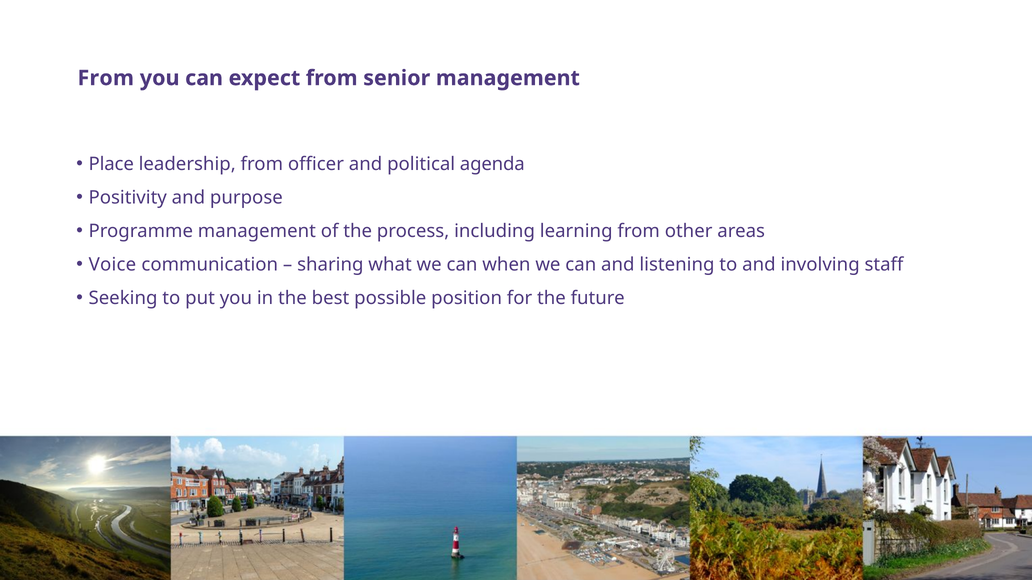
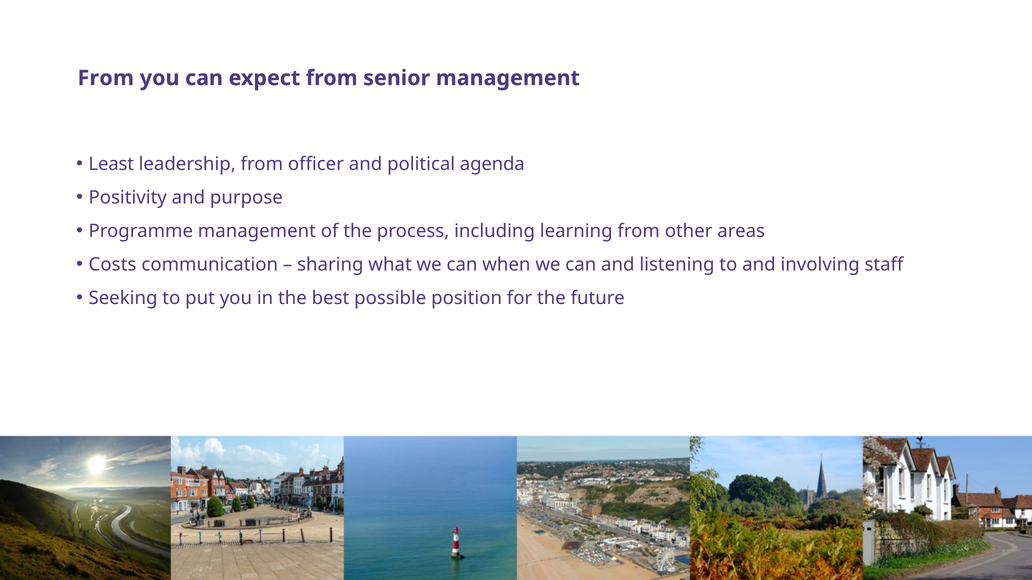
Place: Place -> Least
Voice: Voice -> Costs
